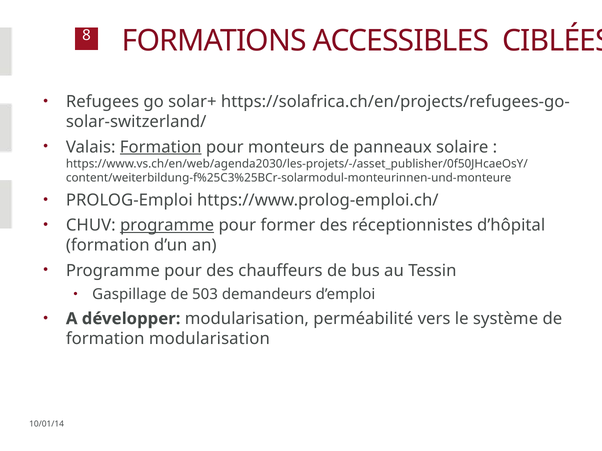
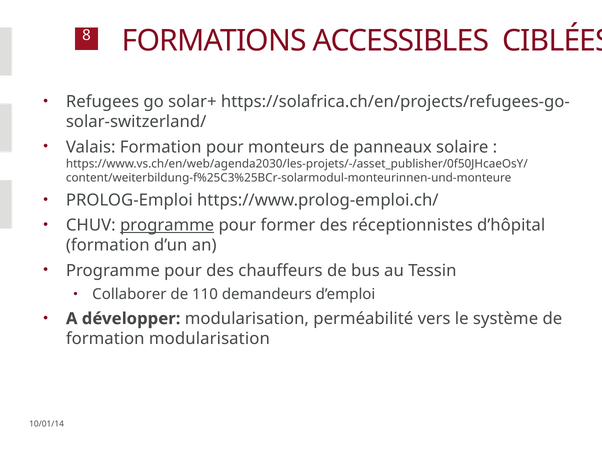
Formation at (161, 147) underline: present -> none
Gaspillage: Gaspillage -> Collaborer
503: 503 -> 110
